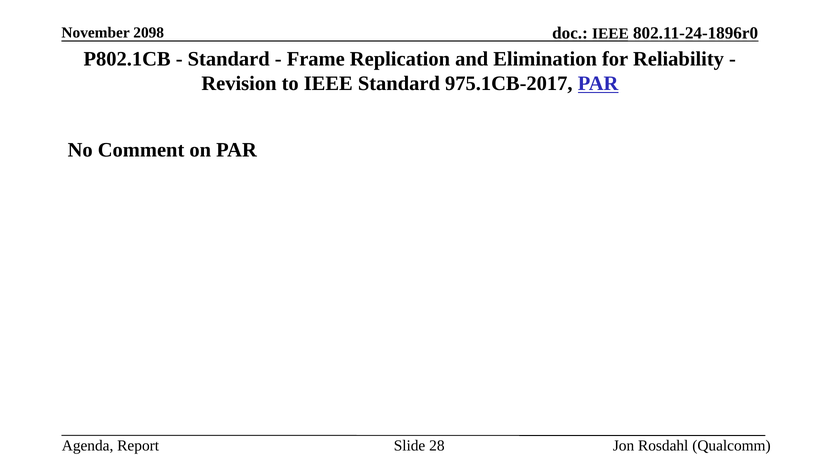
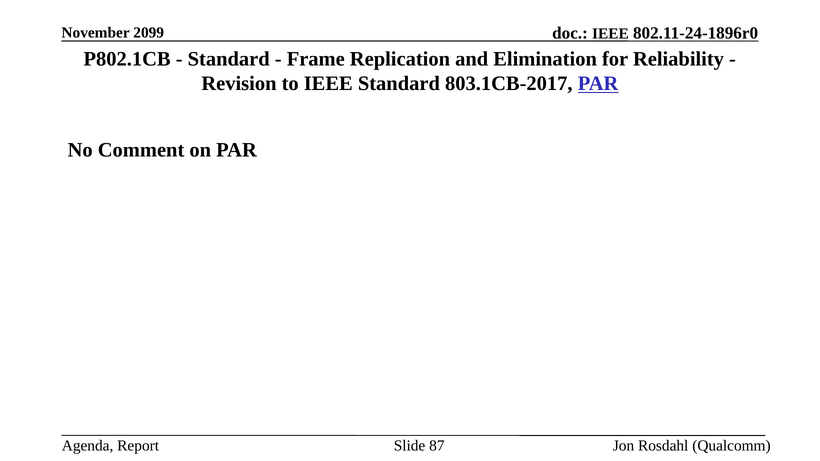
2098: 2098 -> 2099
975.1CB-2017: 975.1CB-2017 -> 803.1CB-2017
28: 28 -> 87
